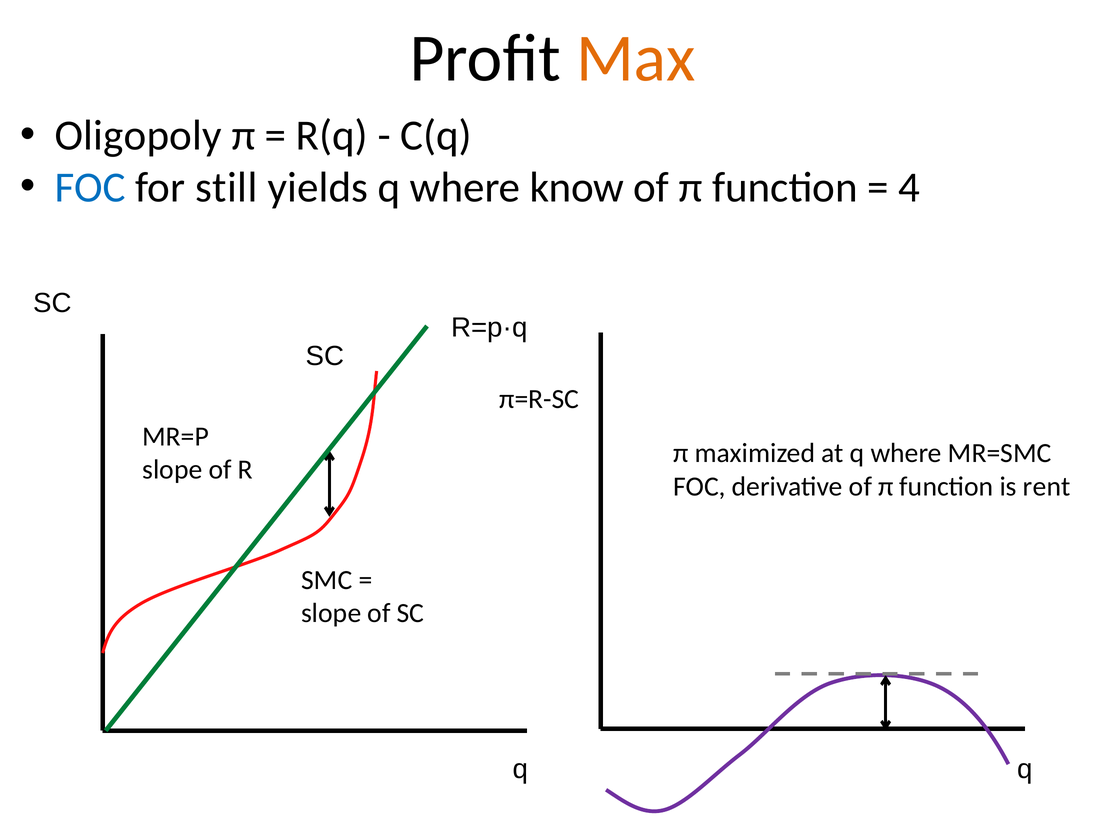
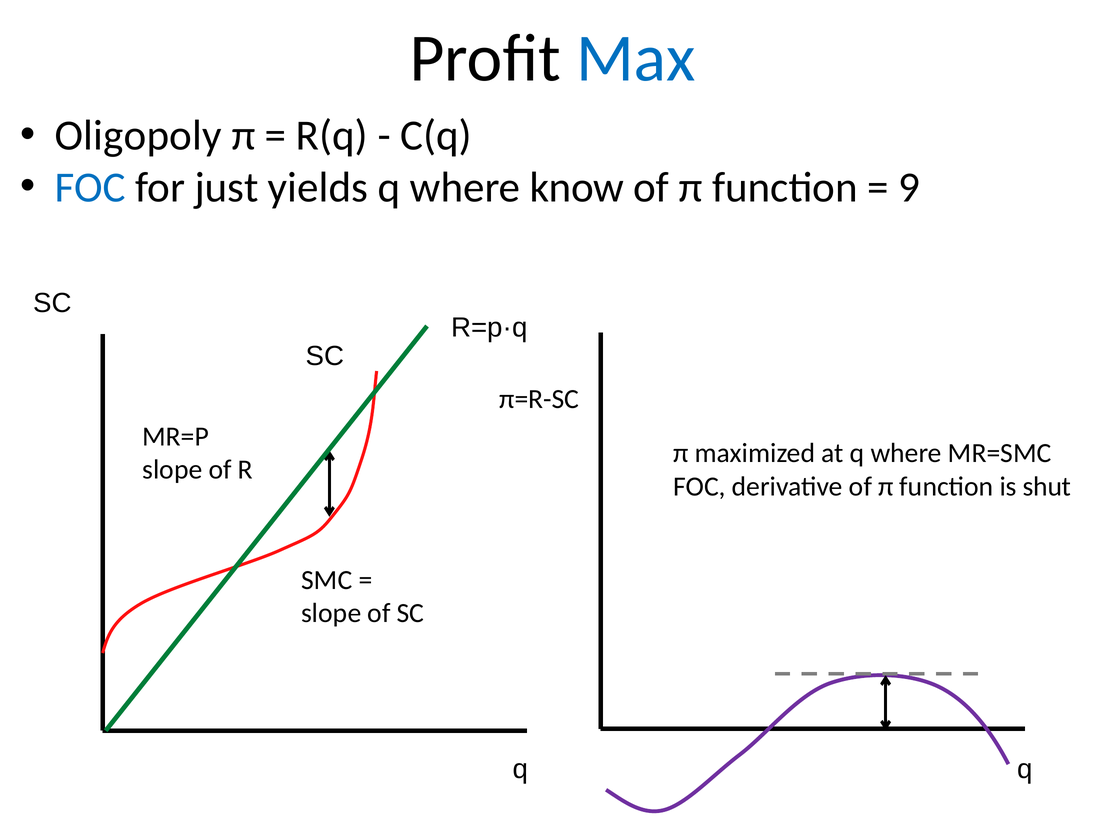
Max colour: orange -> blue
still: still -> just
4: 4 -> 9
rent: rent -> shut
